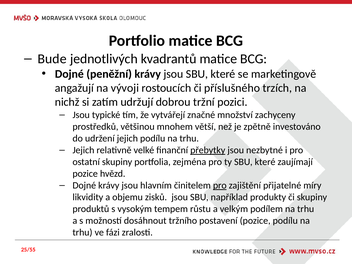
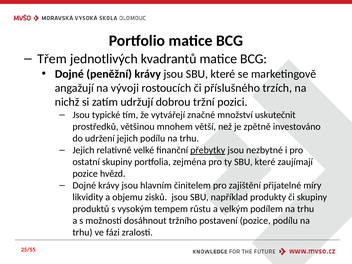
Bude: Bude -> Třem
zachyceny: zachyceny -> uskutečnit
pro at (220, 185) underline: present -> none
